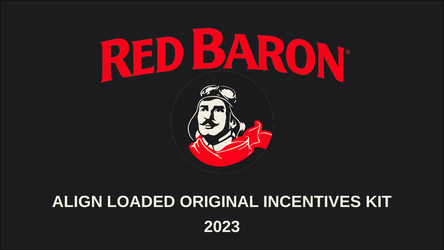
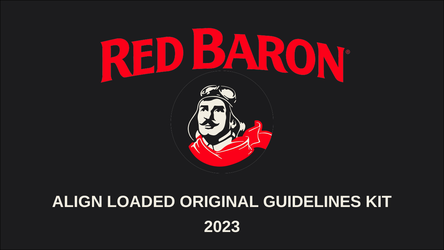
INCENTIVES: INCENTIVES -> GUIDELINES
